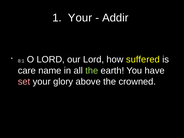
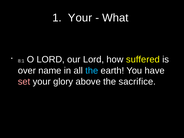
Addir: Addir -> What
care: care -> over
the at (92, 71) colour: light green -> light blue
crowned: crowned -> sacrifice
